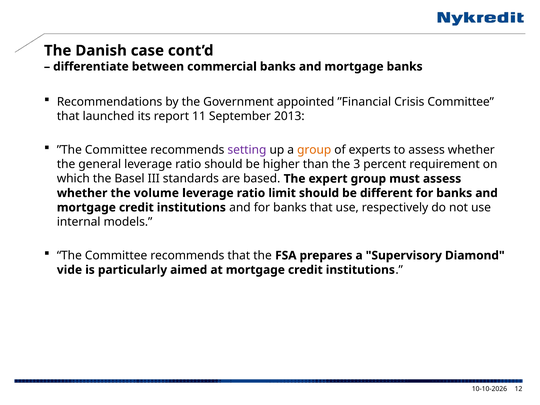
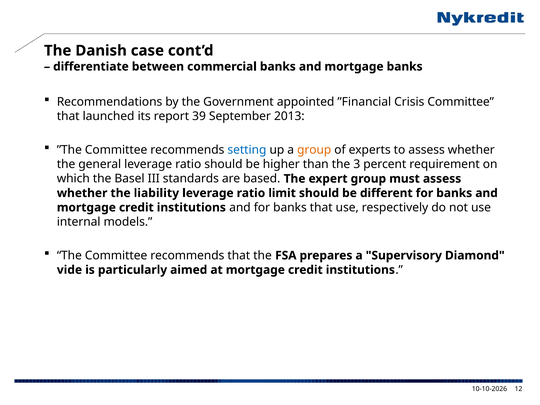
11: 11 -> 39
setting colour: purple -> blue
volume: volume -> liability
